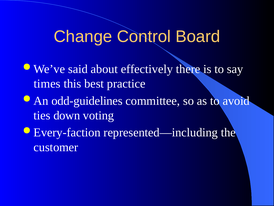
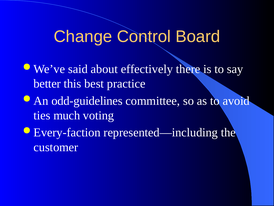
times: times -> better
down: down -> much
